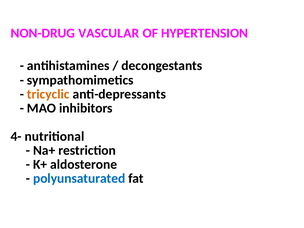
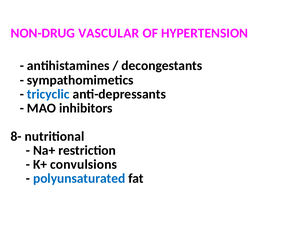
tricyclic colour: orange -> blue
4-: 4- -> 8-
aldosterone: aldosterone -> convulsions
